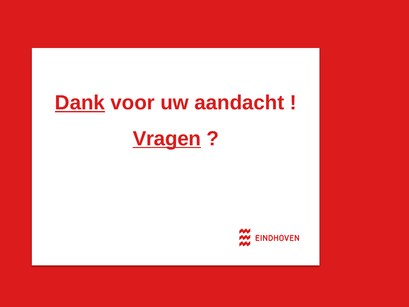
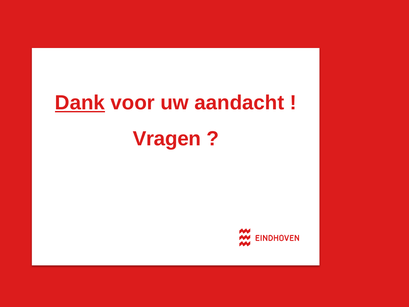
Vragen underline: present -> none
